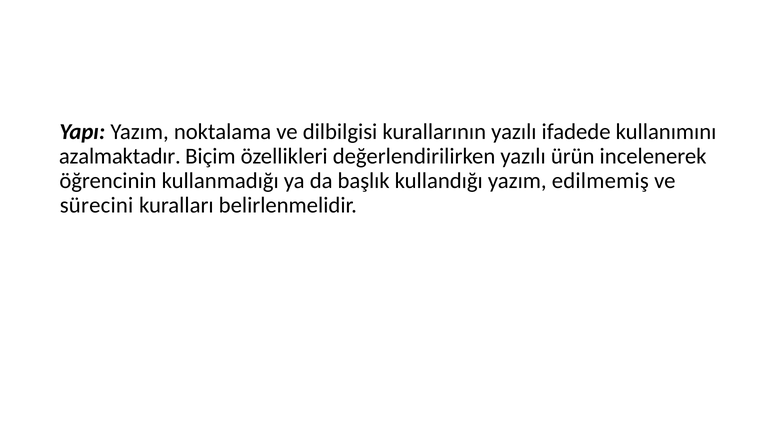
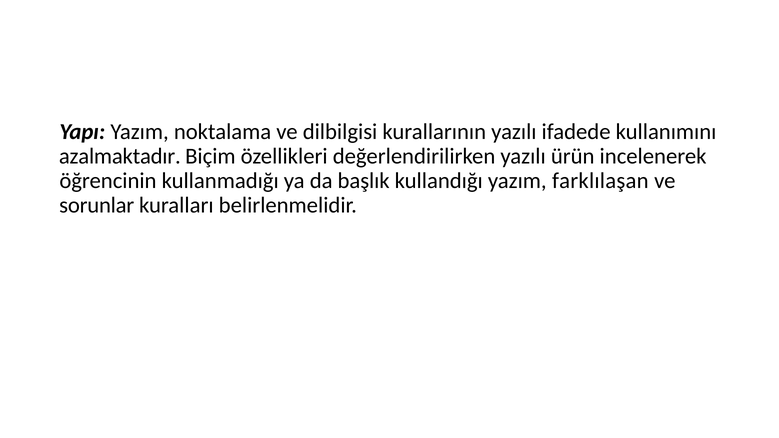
edilmemiş: edilmemiş -> farklılaşan
sürecini: sürecini -> sorunlar
